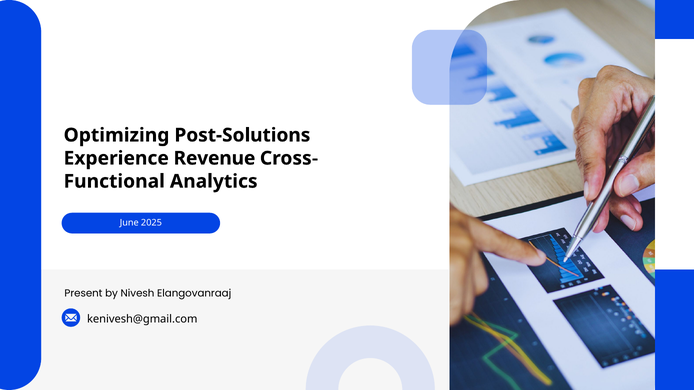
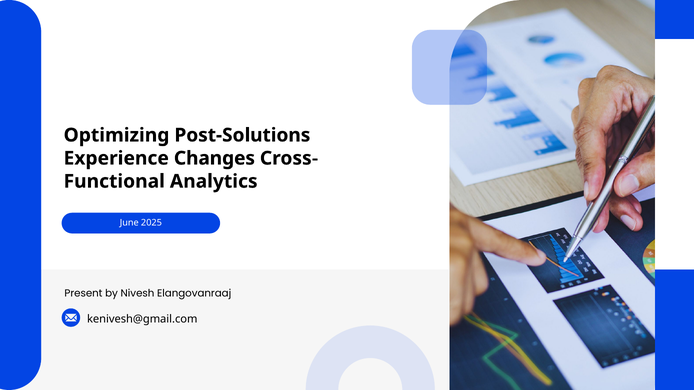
Revenue: Revenue -> Changes
